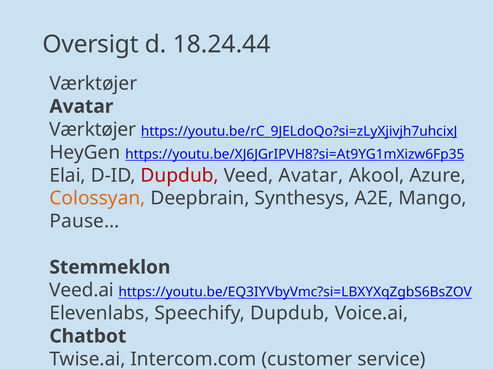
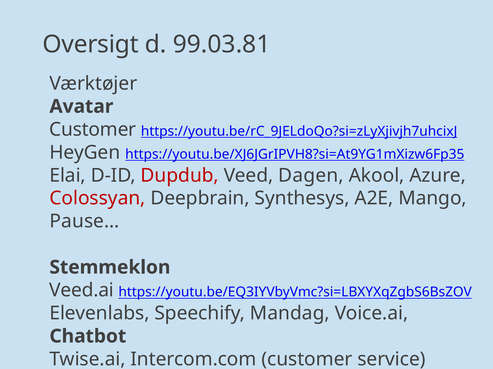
18.24.44: 18.24.44 -> 99.03.81
Værktøjer at (93, 130): Værktøjer -> Customer
Veed Avatar: Avatar -> Dagen
Colossyan colour: orange -> red
Speechify Dupdub: Dupdub -> Mandag
